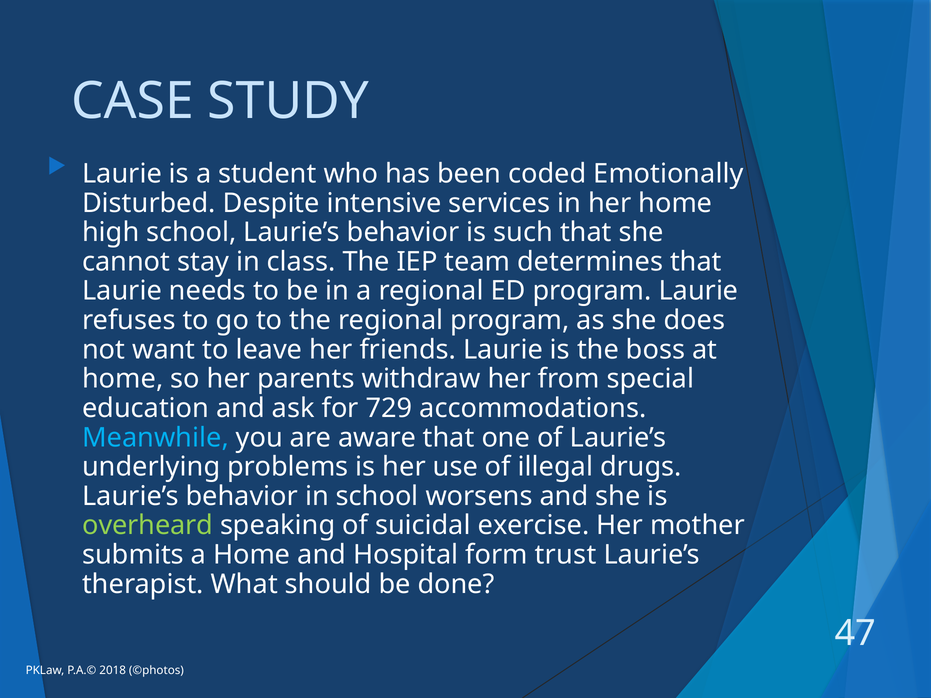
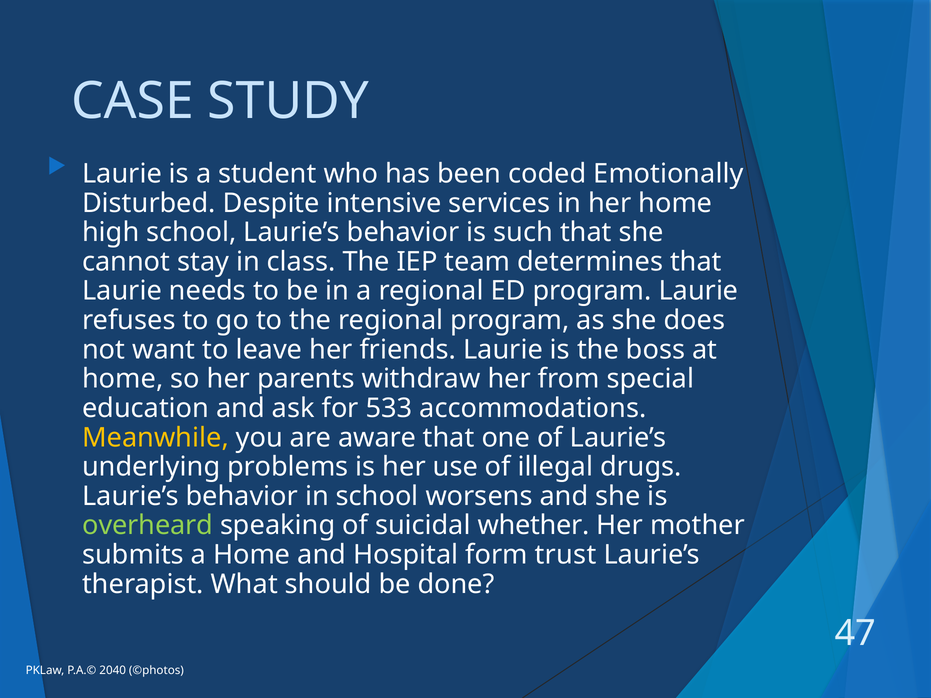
729: 729 -> 533
Meanwhile colour: light blue -> yellow
exercise: exercise -> whether
2018: 2018 -> 2040
